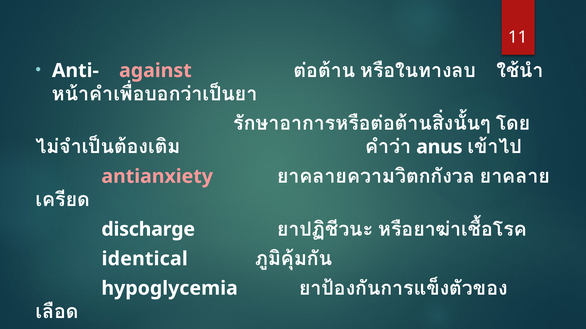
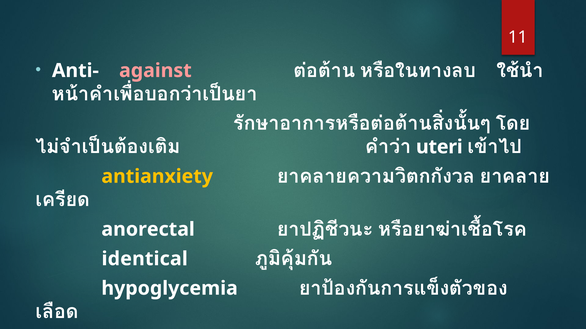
anus: anus -> uteri
antianxiety colour: pink -> yellow
discharge: discharge -> anorectal
